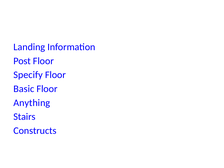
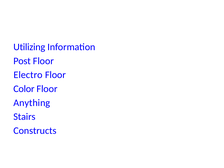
Landing: Landing -> Utilizing
Specify: Specify -> Electro
Basic: Basic -> Color
